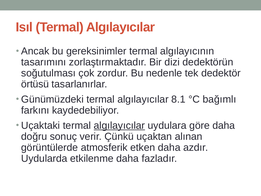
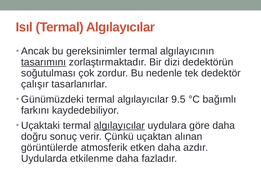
tasarımını underline: none -> present
örtüsü: örtüsü -> çalışır
8.1: 8.1 -> 9.5
